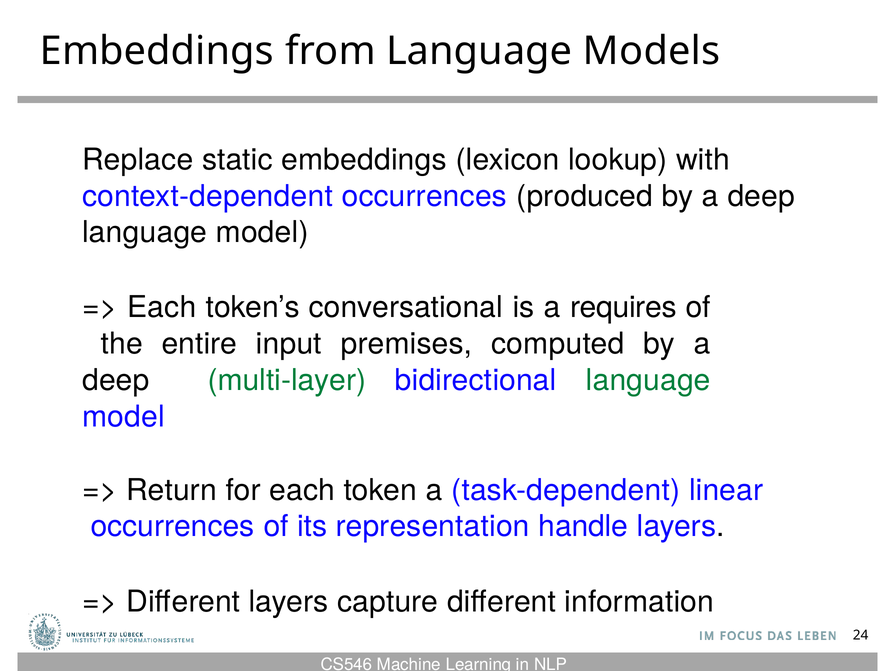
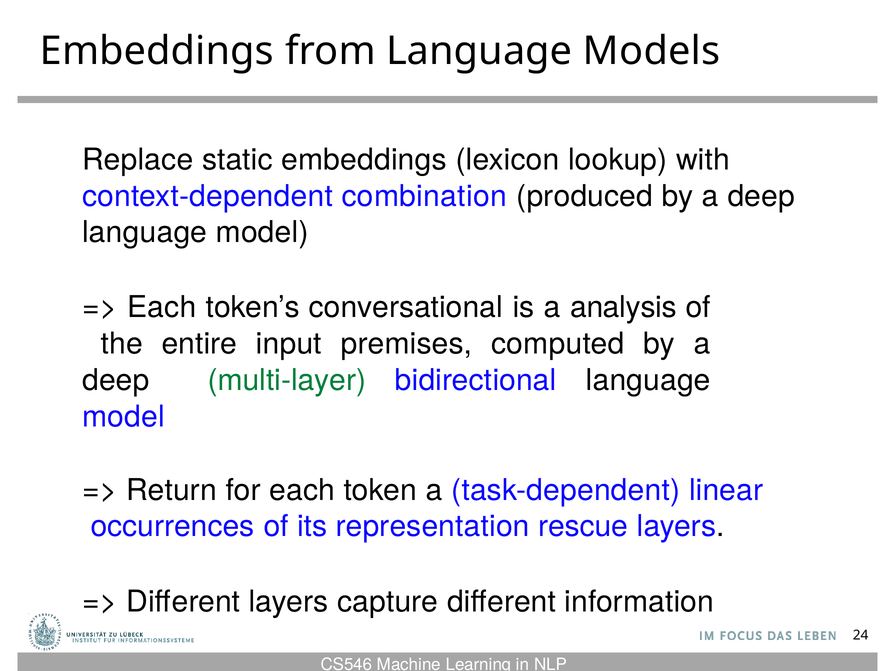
context-dependent occurrences: occurrences -> combination
requires: requires -> analysis
language at (648, 380) colour: green -> black
handle: handle -> rescue
